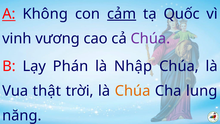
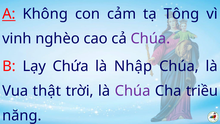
cảm underline: present -> none
Quốc: Quốc -> Tông
vương: vương -> nghèo
Phán: Phán -> Chứa
Chúa at (133, 91) colour: orange -> purple
lung: lung -> triều
